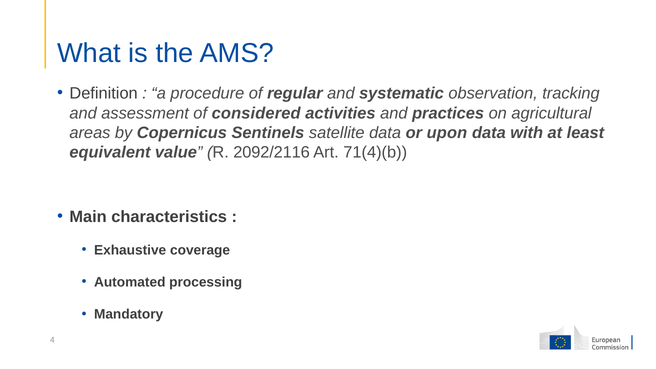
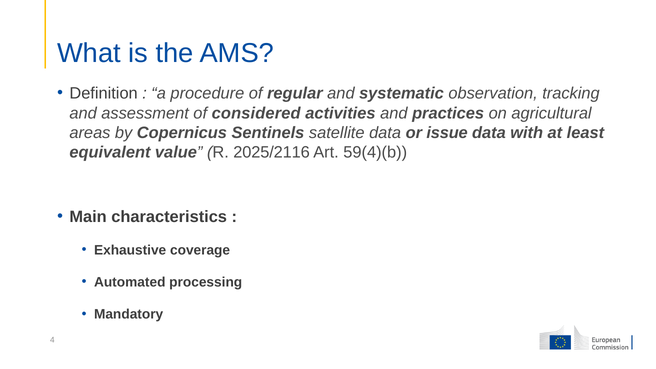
upon: upon -> issue
2092/2116: 2092/2116 -> 2025/2116
71(4)(b: 71(4)(b -> 59(4)(b
